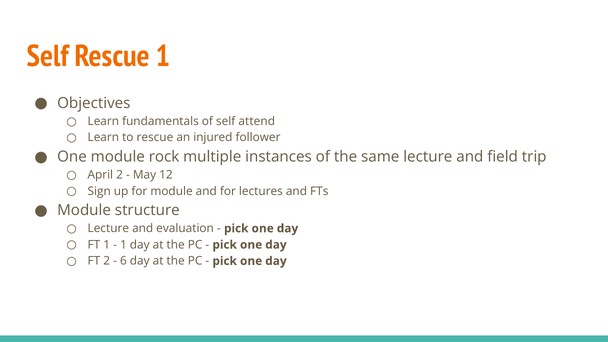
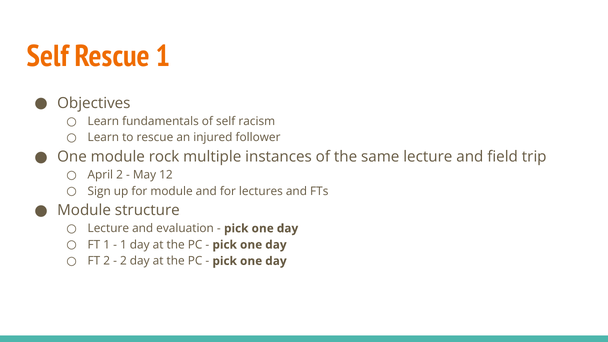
attend: attend -> racism
6 at (123, 261): 6 -> 2
